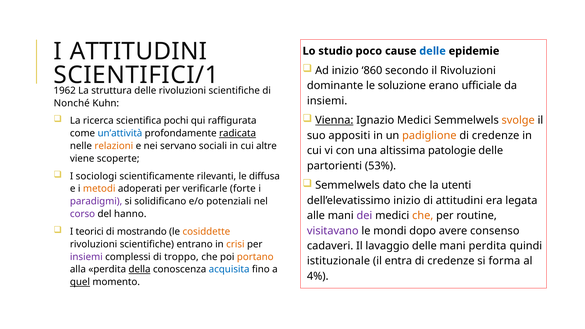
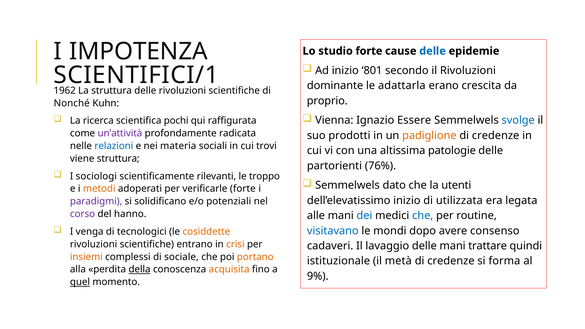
I ATTITUDINI: ATTITUDINI -> IMPOTENZA
studio poco: poco -> forte
860: 860 -> 801
soluzione: soluzione -> adattarla
ufficiale: ufficiale -> crescita
insiemi at (327, 101): insiemi -> proprio
Vienna underline: present -> none
Ignazio Medici: Medici -> Essere
svolge colour: orange -> blue
un’attività colour: blue -> purple
radicata underline: present -> none
appositi: appositi -> prodotti
relazioni colour: orange -> blue
servano: servano -> materia
altre: altre -> trovi
viene scoperte: scoperte -> struttura
53%: 53% -> 76%
diffusa: diffusa -> troppo
di attitudini: attitudini -> utilizzata
dei colour: purple -> blue
che at (423, 216) colour: orange -> blue
teorici: teorici -> venga
mostrando: mostrando -> tecnologici
visitavano colour: purple -> blue
mani perdita: perdita -> trattare
insiemi at (86, 257) colour: purple -> orange
troppo: troppo -> sociale
entra: entra -> metà
acquisita colour: blue -> orange
4%: 4% -> 9%
